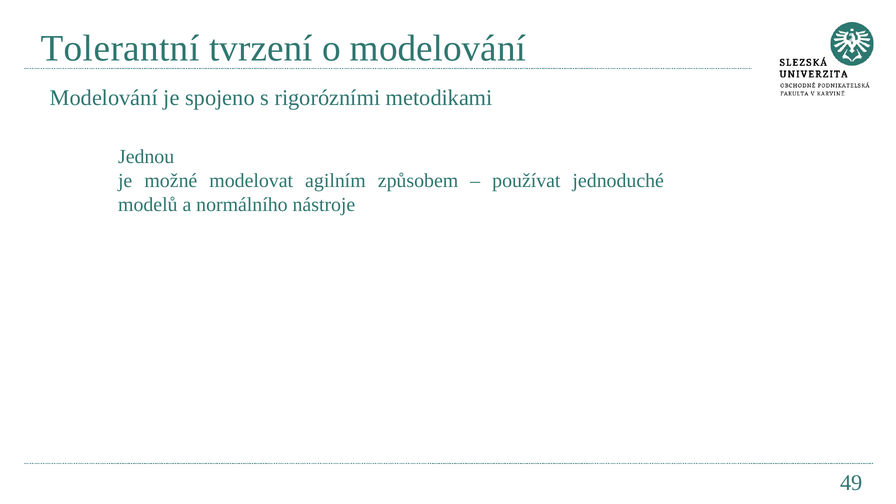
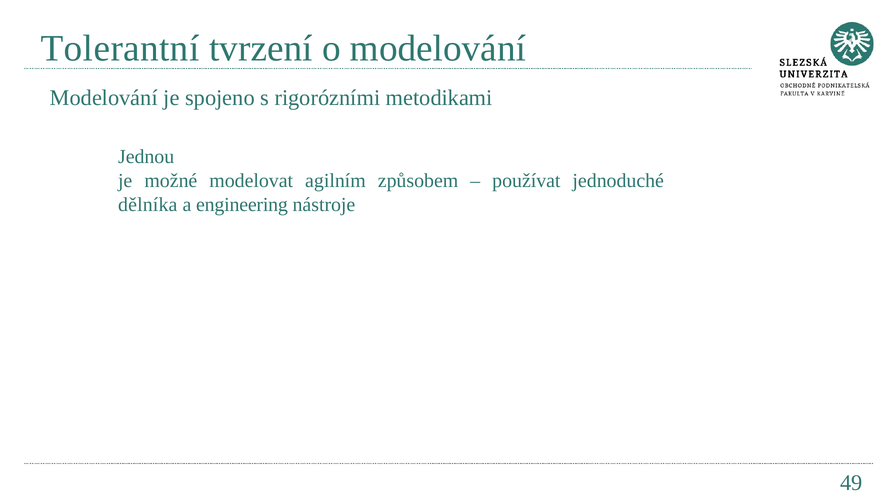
modelů: modelů -> dělníka
normálního: normálního -> engineering
